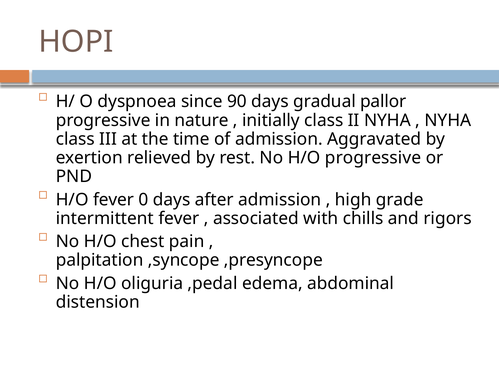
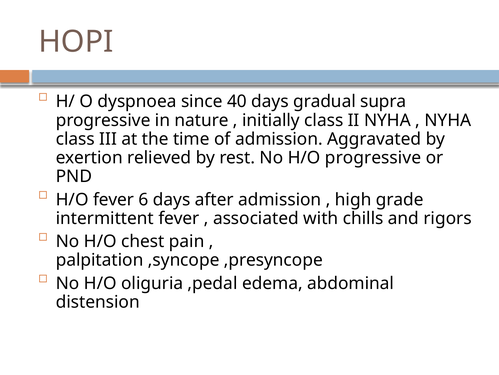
90: 90 -> 40
pallor: pallor -> supra
0: 0 -> 6
